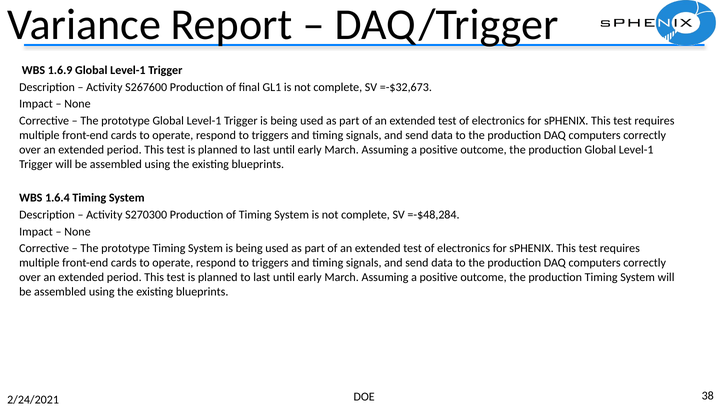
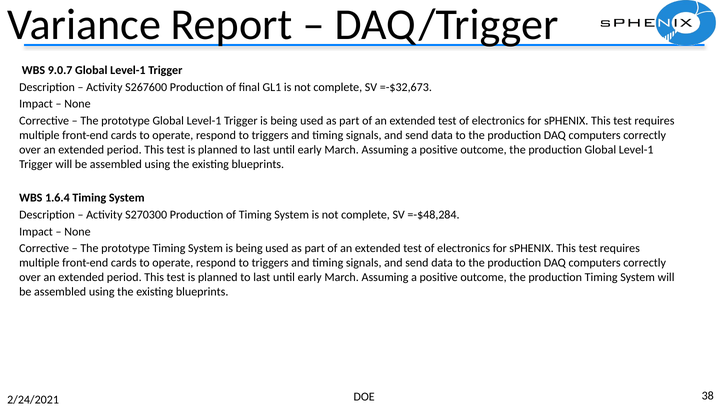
1.6.9: 1.6.9 -> 9.0.7
